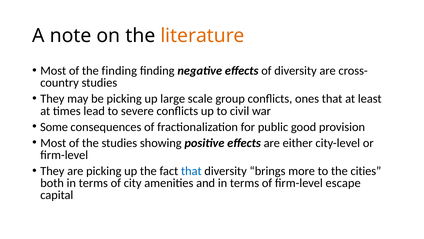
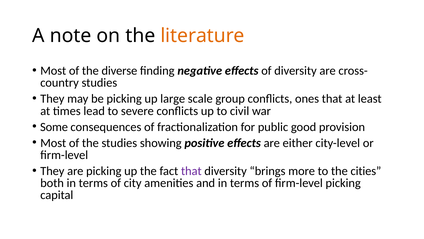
the finding: finding -> diverse
that at (191, 171) colour: blue -> purple
firm-level escape: escape -> picking
